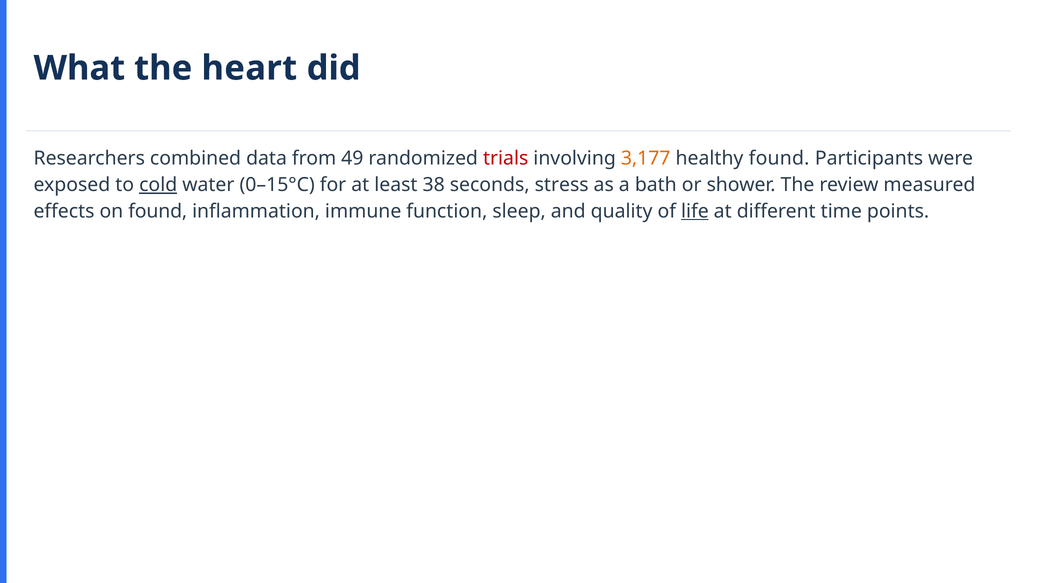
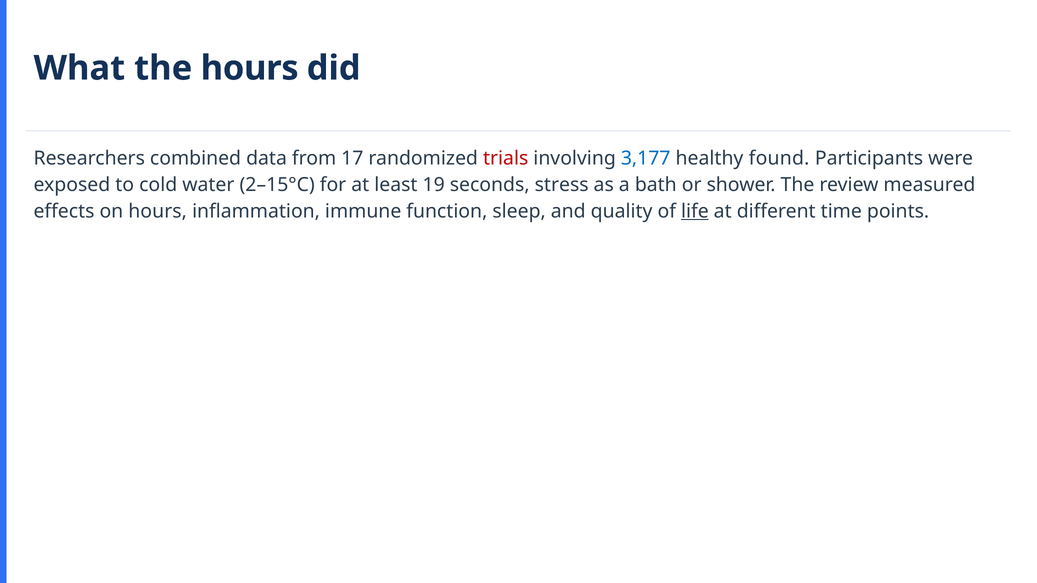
the heart: heart -> hours
49: 49 -> 17
3,177 colour: orange -> blue
cold underline: present -> none
0–15°C: 0–15°C -> 2–15°C
38: 38 -> 19
on found: found -> hours
